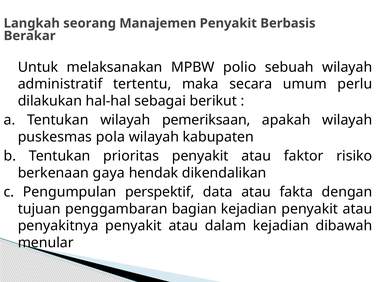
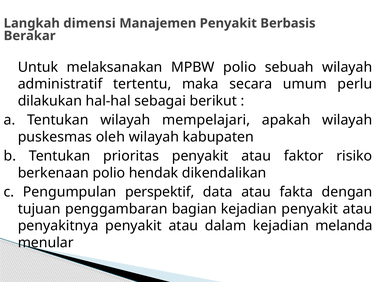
seorang: seorang -> dimensi
pemeriksaan: pemeriksaan -> mempelajari
pola: pola -> oleh
berkenaan gaya: gaya -> polio
dibawah: dibawah -> melanda
